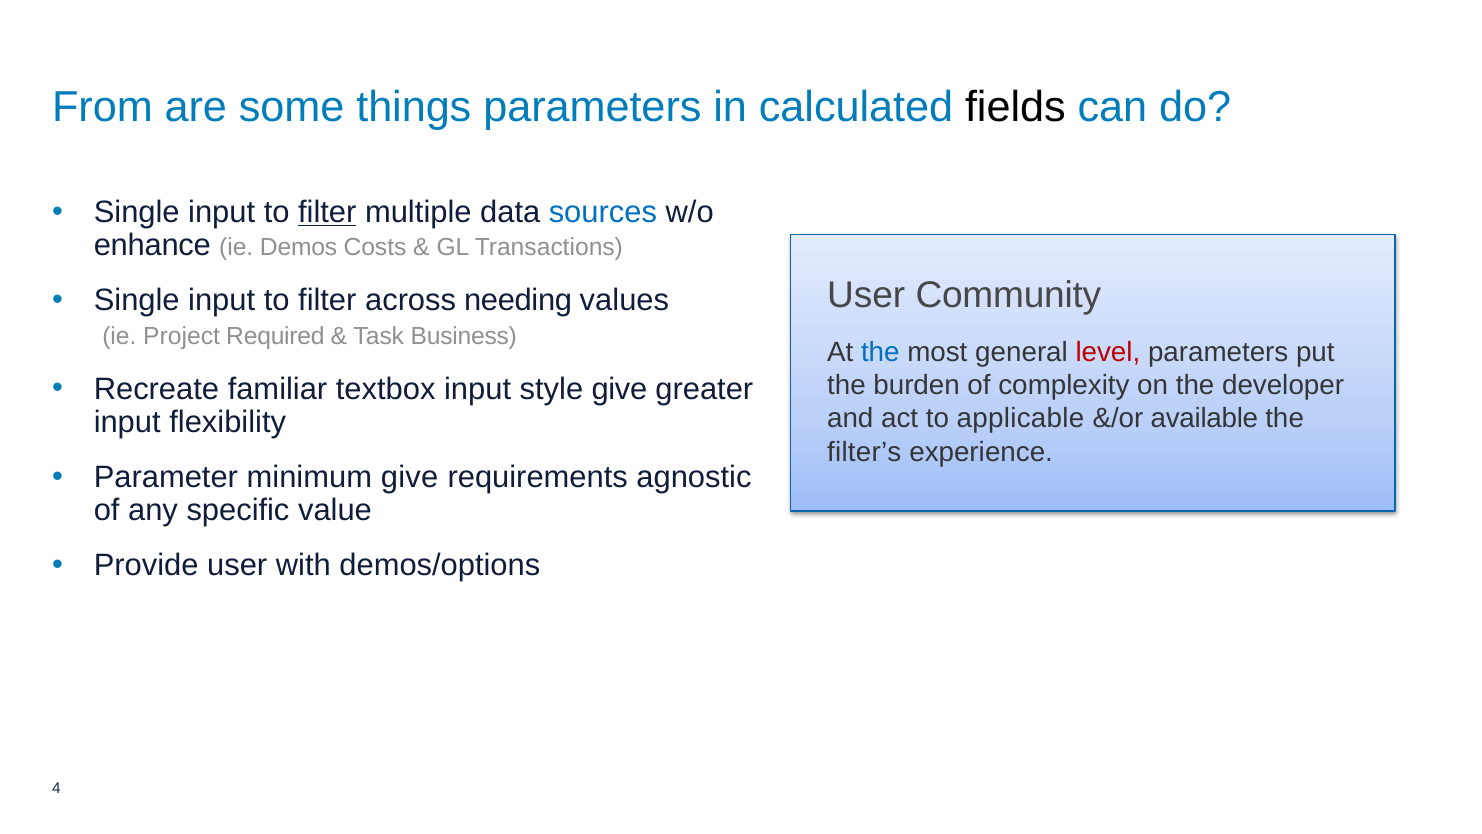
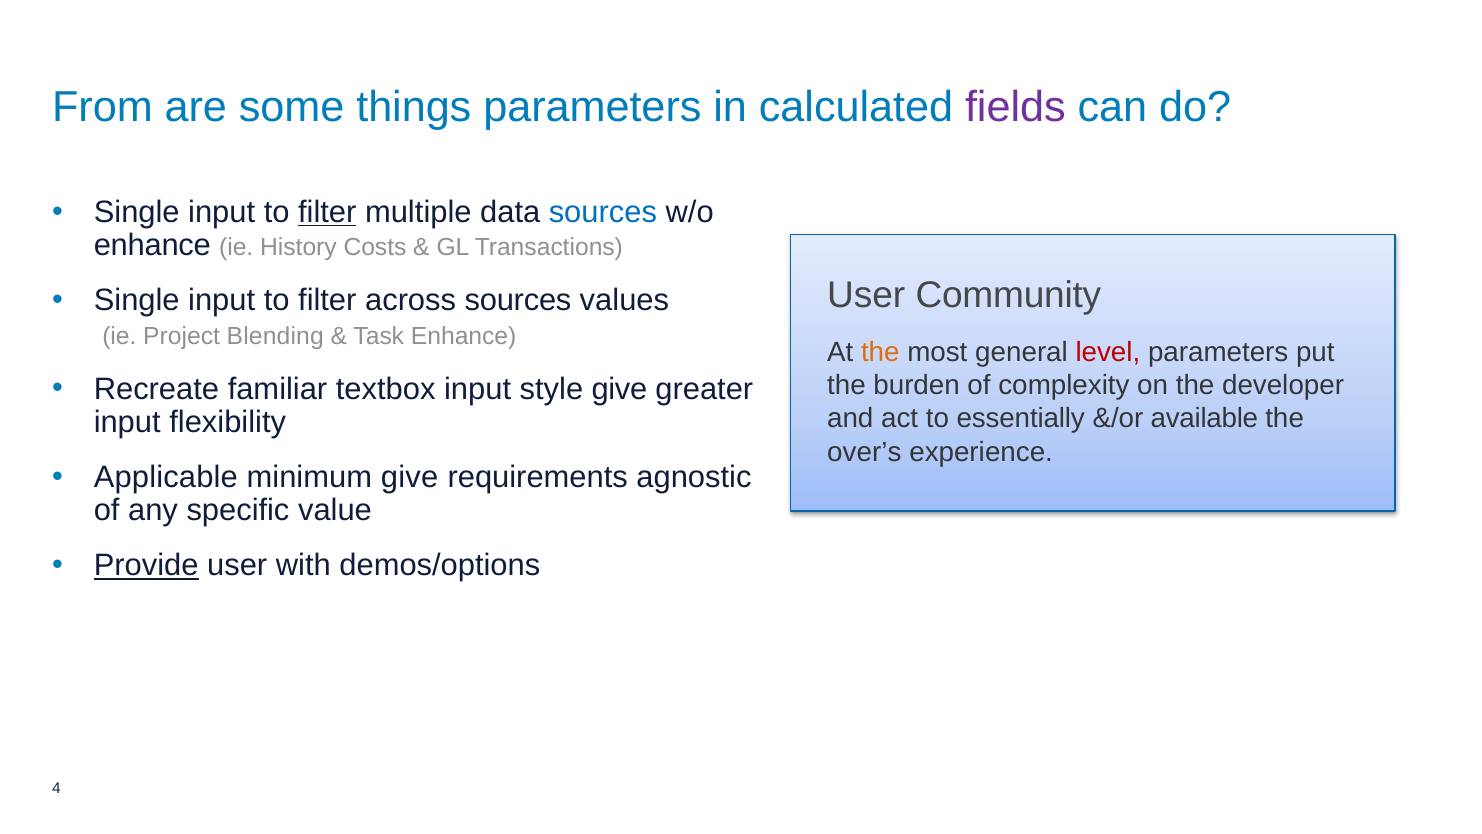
fields colour: black -> purple
Demos: Demos -> History
across needing: needing -> sources
Required: Required -> Blending
Task Business: Business -> Enhance
the at (880, 352) colour: blue -> orange
applicable: applicable -> essentially
filter’s: filter’s -> over’s
Parameter: Parameter -> Applicable
Provide underline: none -> present
